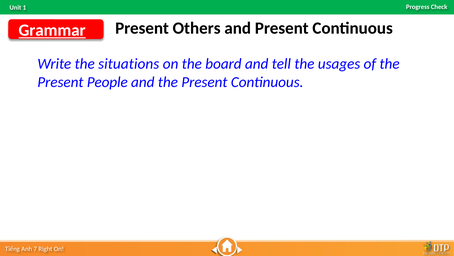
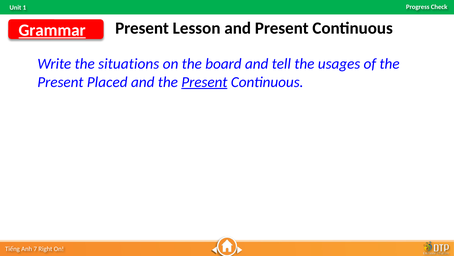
Others: Others -> Lesson
People: People -> Placed
Present at (204, 82) underline: none -> present
